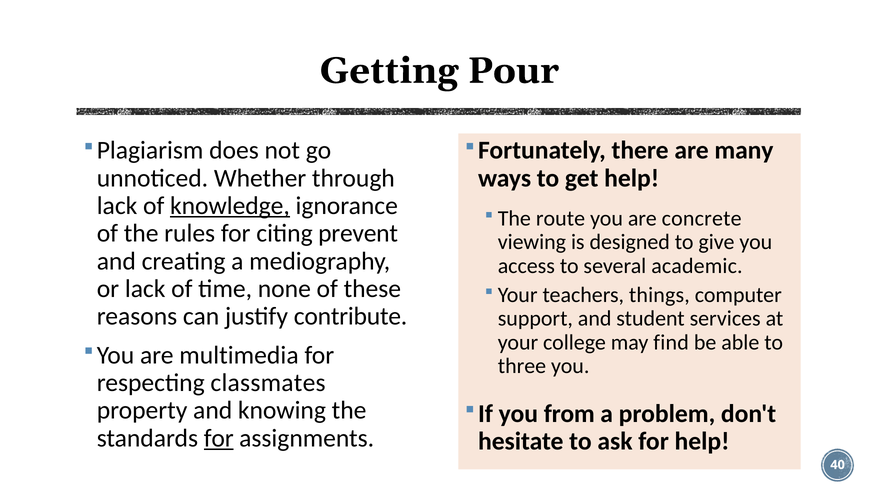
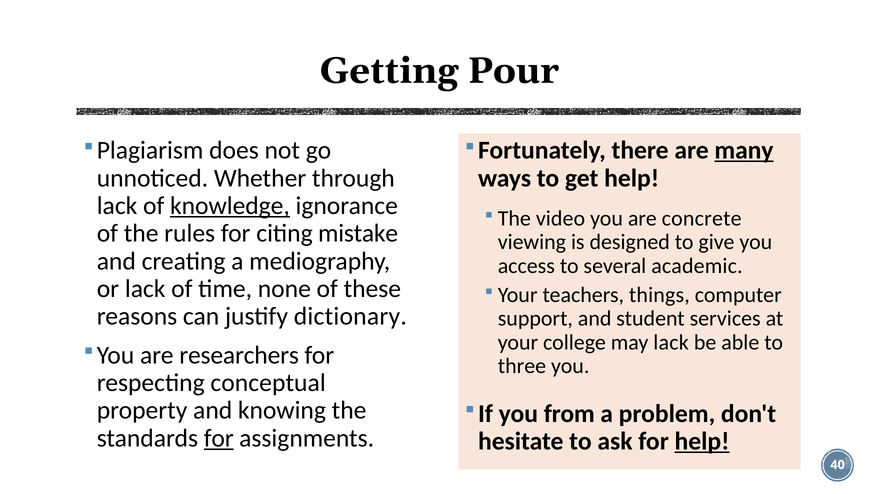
many underline: none -> present
route: route -> video
prevent: prevent -> mistake
contribute: contribute -> dictionary
may find: find -> lack
multimedia: multimedia -> researchers
classmates: classmates -> conceptual
help at (702, 441) underline: none -> present
